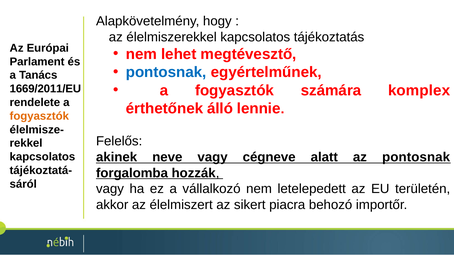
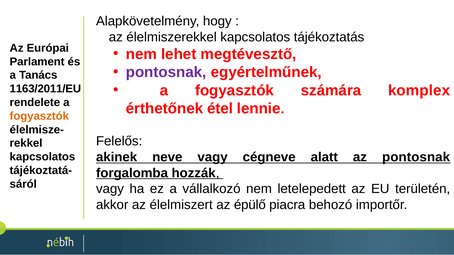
pontosnak at (166, 72) colour: blue -> purple
1669/2011/EU: 1669/2011/EU -> 1163/2011/EU
álló: álló -> étel
sikert: sikert -> épülő
